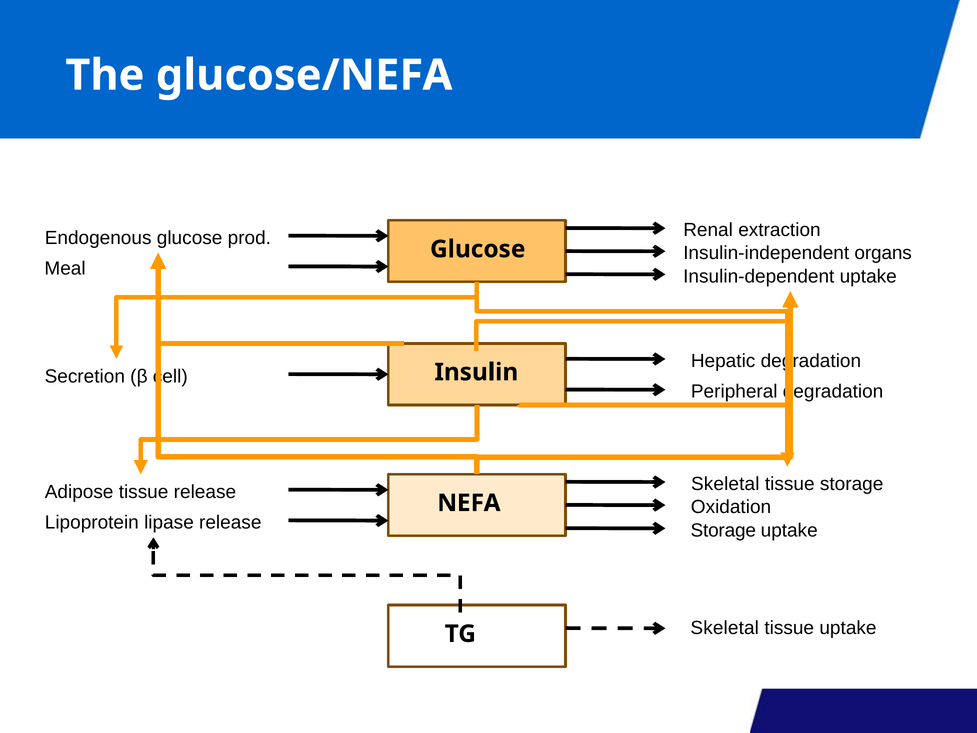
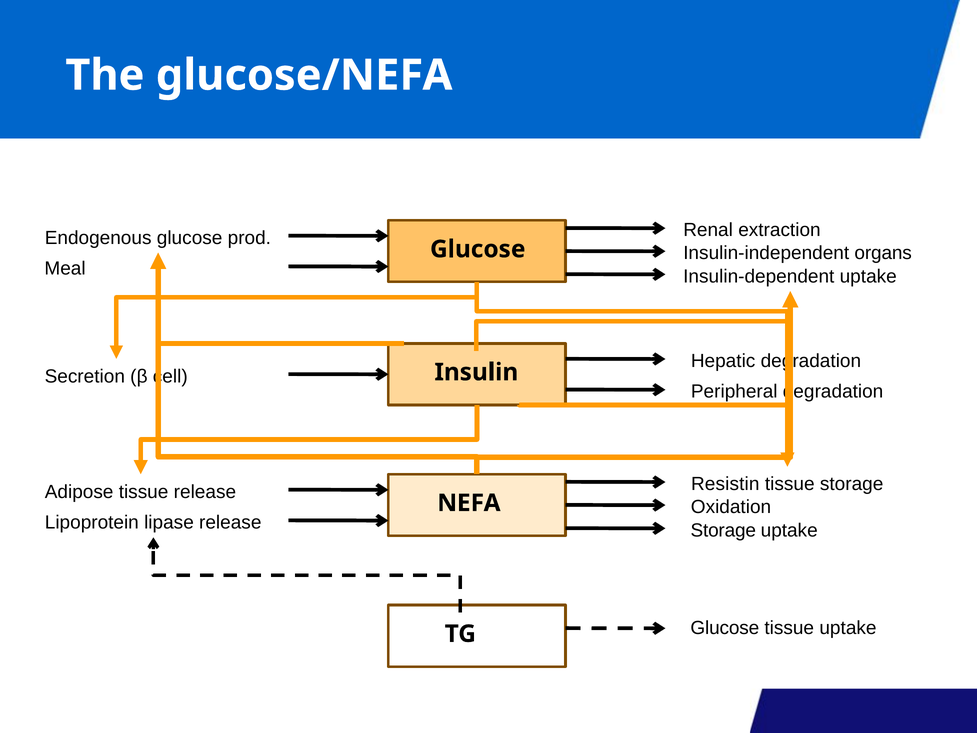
Skeletal at (725, 484): Skeletal -> Resistin
Skeletal at (725, 628): Skeletal -> Glucose
